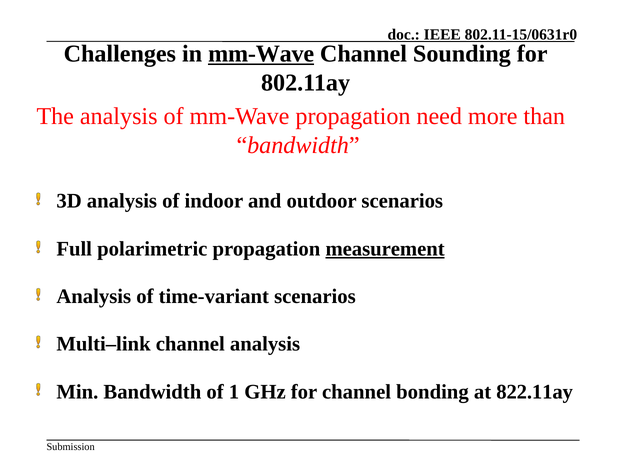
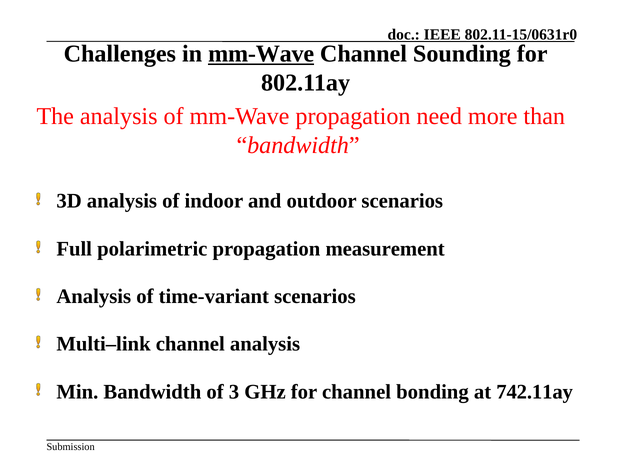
measurement underline: present -> none
1: 1 -> 3
822.11ay: 822.11ay -> 742.11ay
